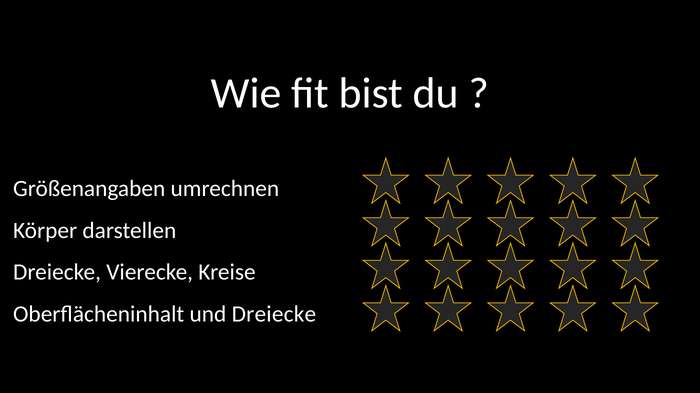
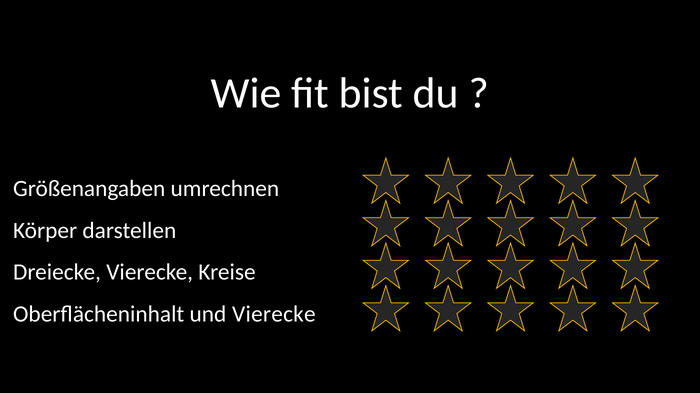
und Dreiecke: Dreiecke -> Vierecke
